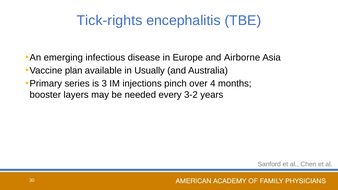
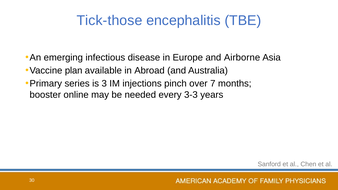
Tick-rights: Tick-rights -> Tick-those
Usually: Usually -> Abroad
4: 4 -> 7
layers: layers -> online
3-2: 3-2 -> 3-3
